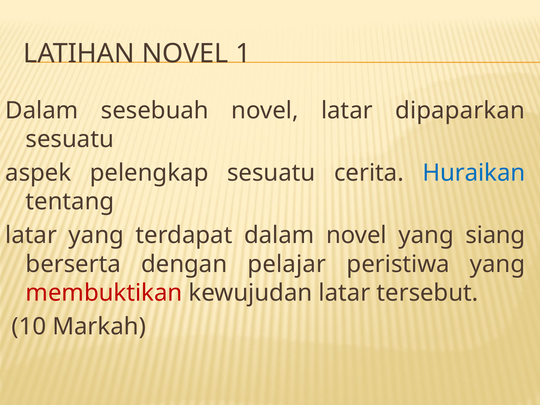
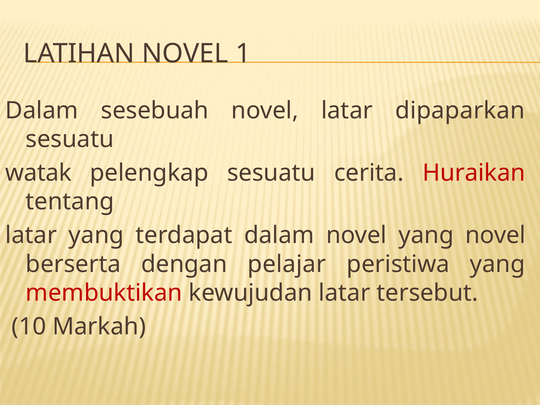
aspek: aspek -> watak
Huraikan colour: blue -> red
yang siang: siang -> novel
